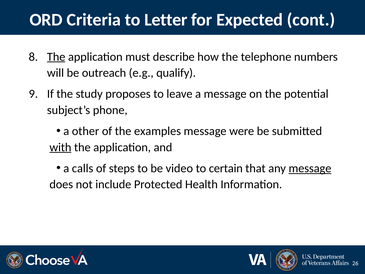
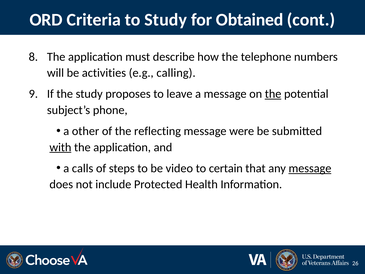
to Letter: Letter -> Study
Expected: Expected -> Obtained
The at (56, 57) underline: present -> none
outreach: outreach -> activities
qualify: qualify -> calling
the at (273, 94) underline: none -> present
examples: examples -> reflecting
